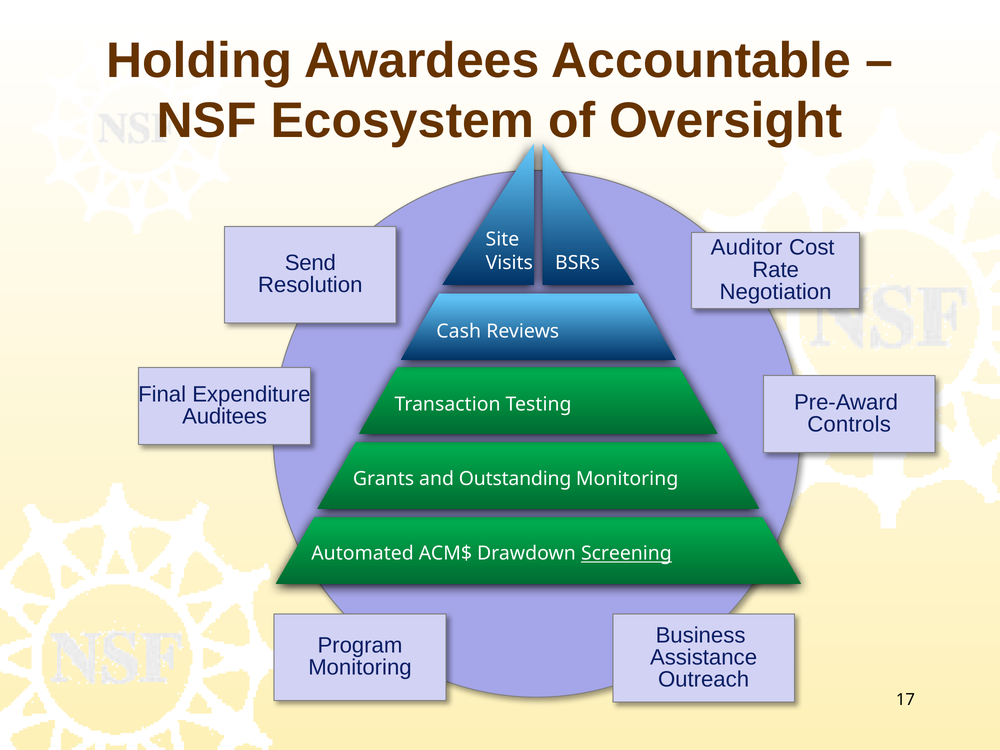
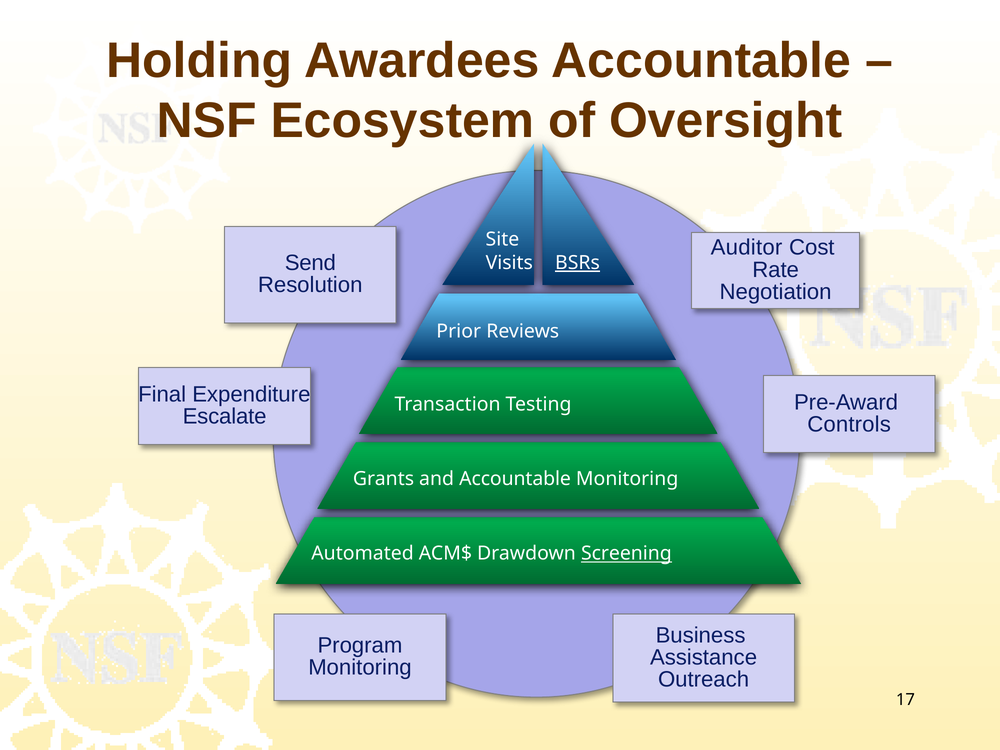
BSRs underline: none -> present
Cash: Cash -> Prior
Auditees: Auditees -> Escalate
and Outstanding: Outstanding -> Accountable
